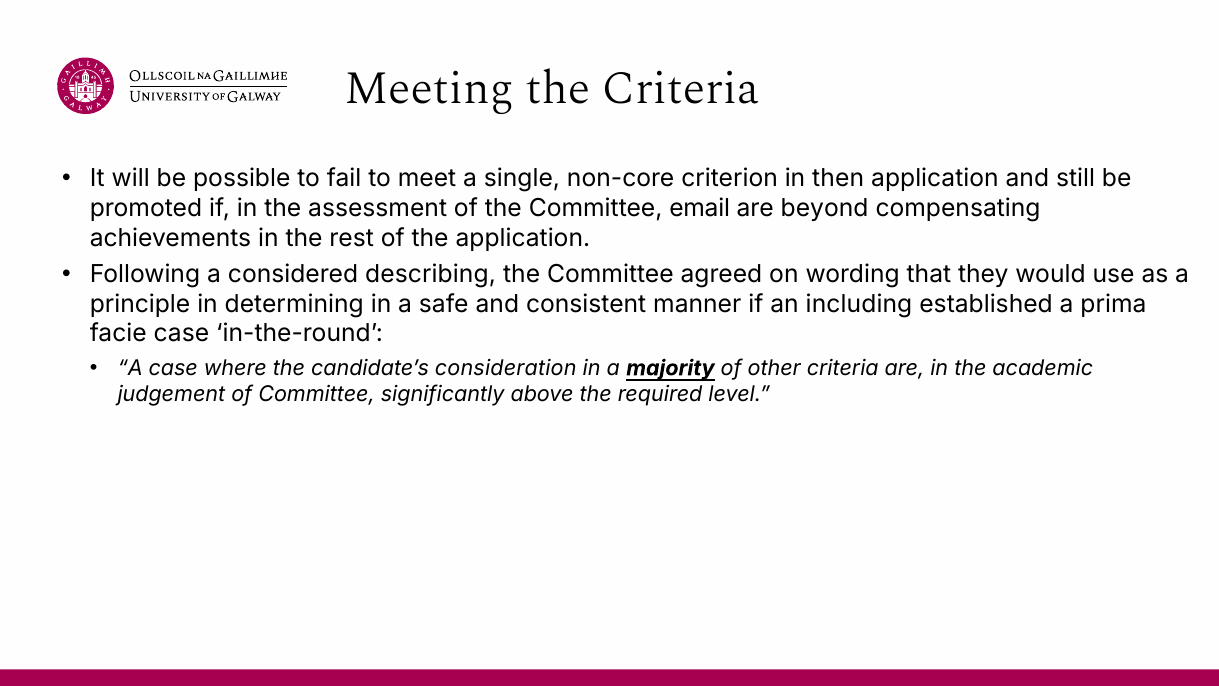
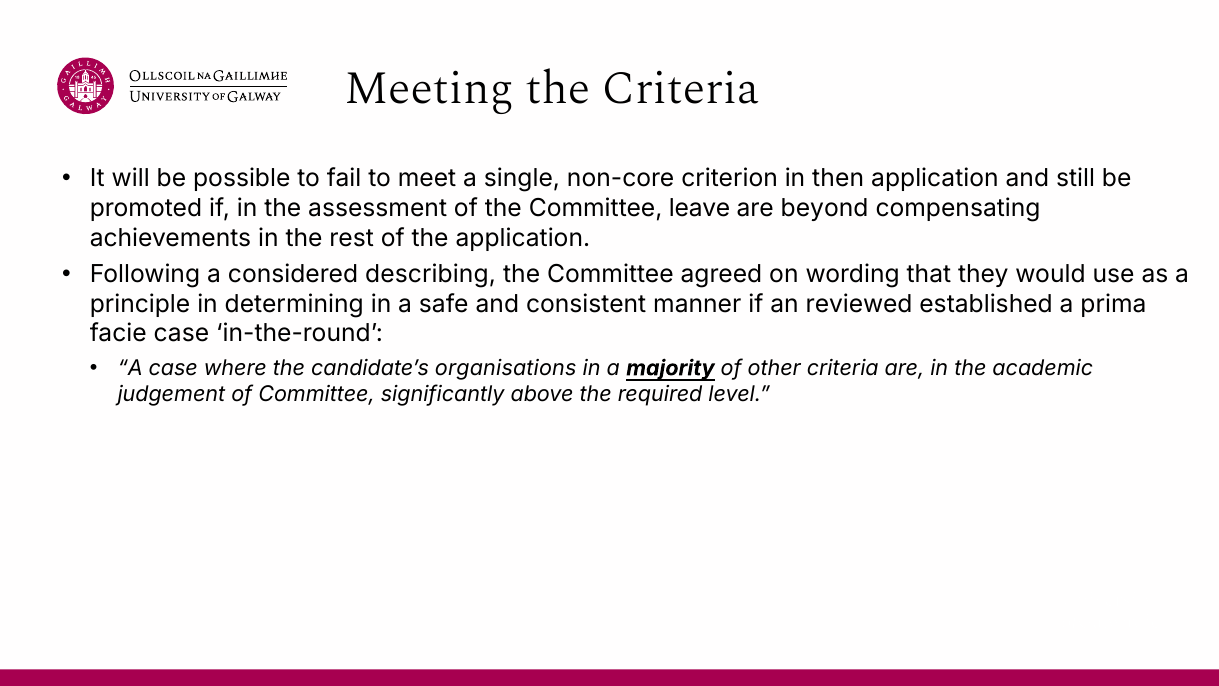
email: email -> leave
including: including -> reviewed
consideration: consideration -> organisations
